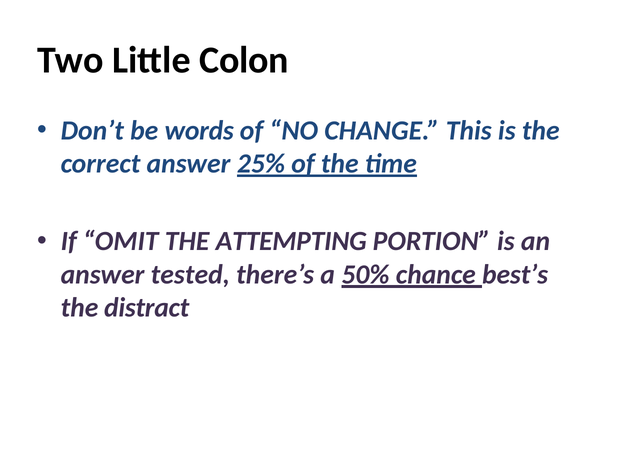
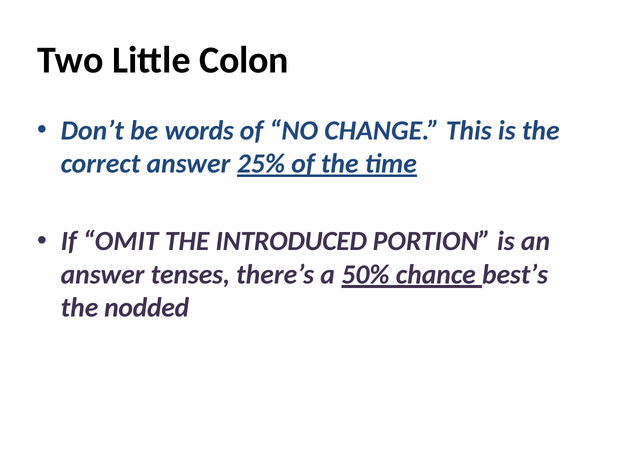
ATTEMPTING: ATTEMPTING -> INTRODUCED
tested: tested -> tenses
distract: distract -> nodded
